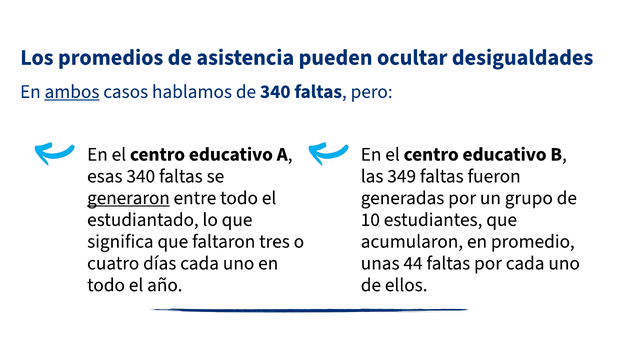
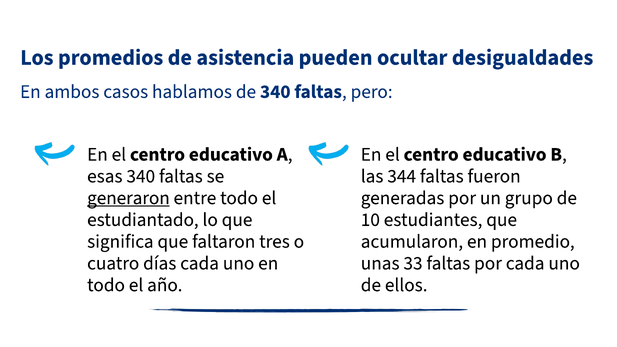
ambos underline: present -> none
349: 349 -> 344
44: 44 -> 33
